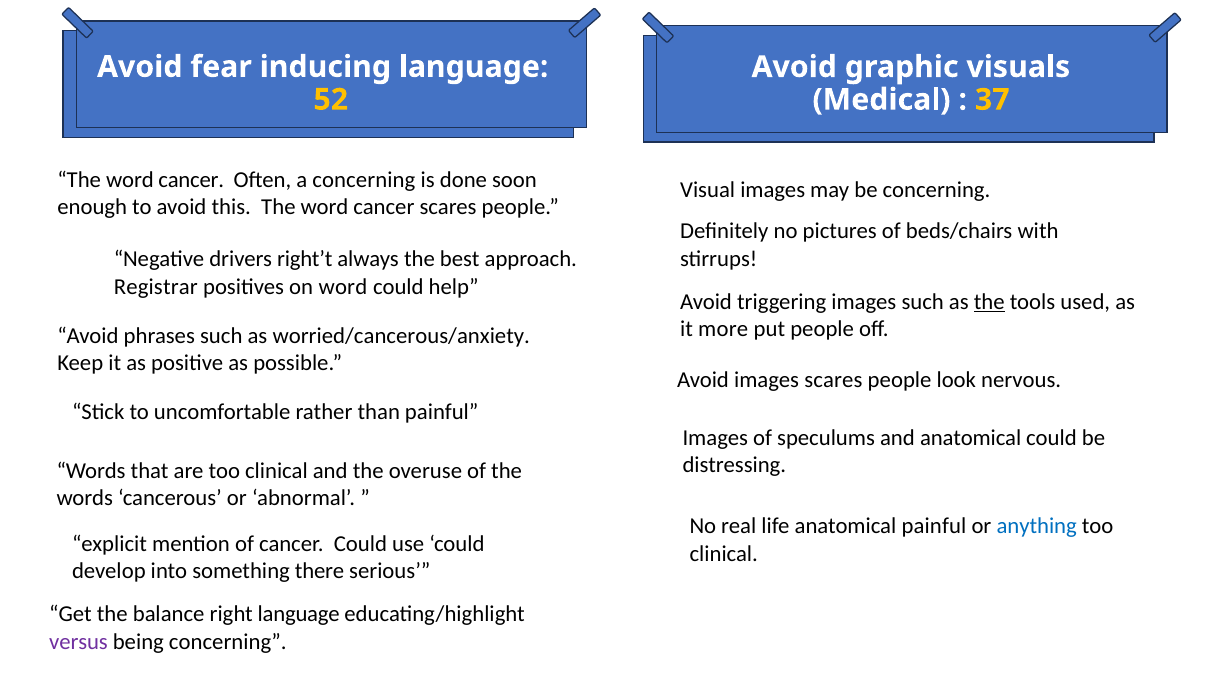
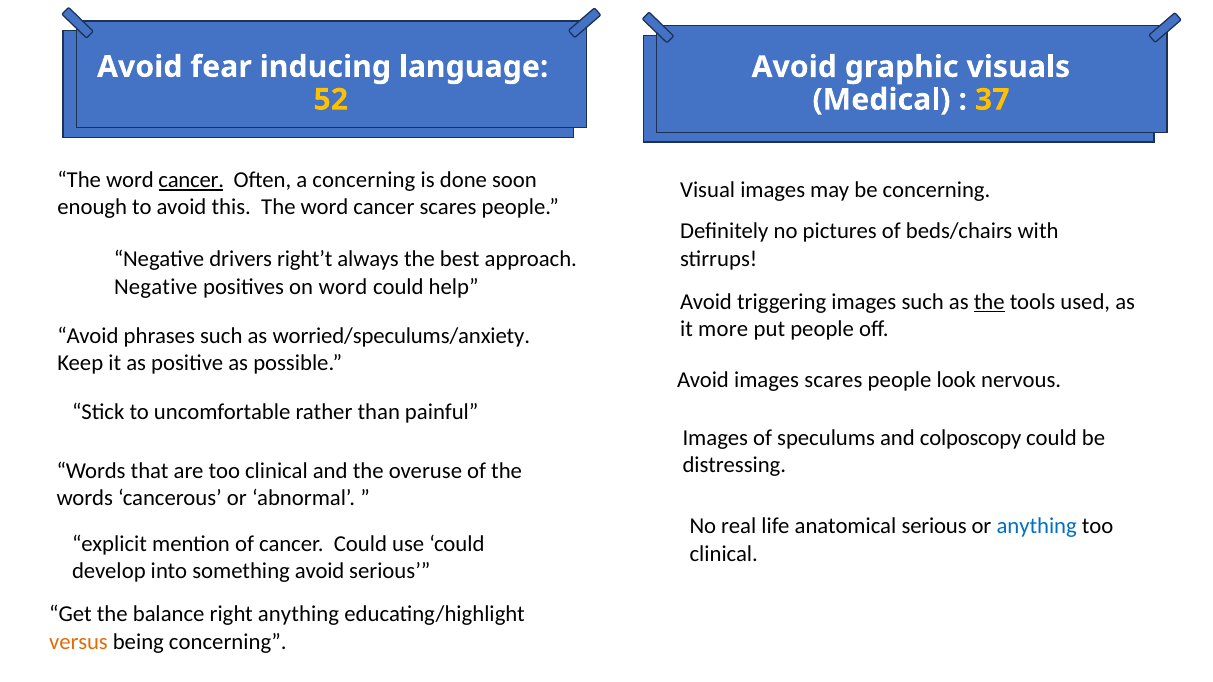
cancer at (191, 180) underline: none -> present
Registrar at (156, 287): Registrar -> Negative
worried/cancerous/anxiety: worried/cancerous/anxiety -> worried/speculums/anxiety
and anatomical: anatomical -> colposcopy
anatomical painful: painful -> serious
something there: there -> avoid
right language: language -> anything
versus colour: purple -> orange
